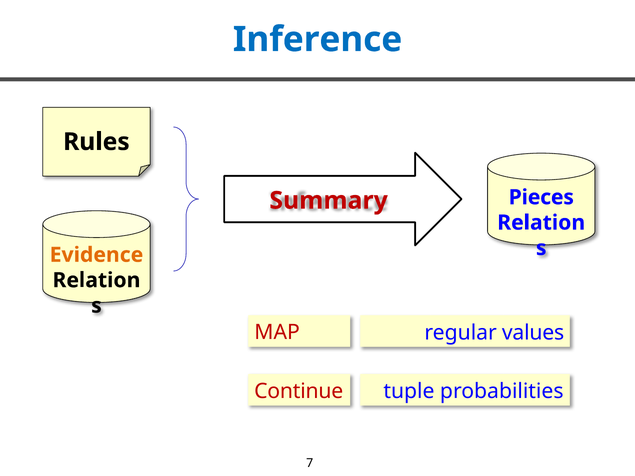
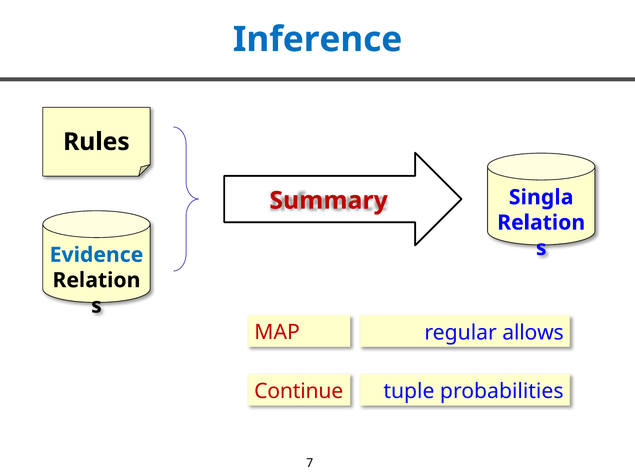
Pieces: Pieces -> Singla
Evidence colour: orange -> blue
values: values -> allows
